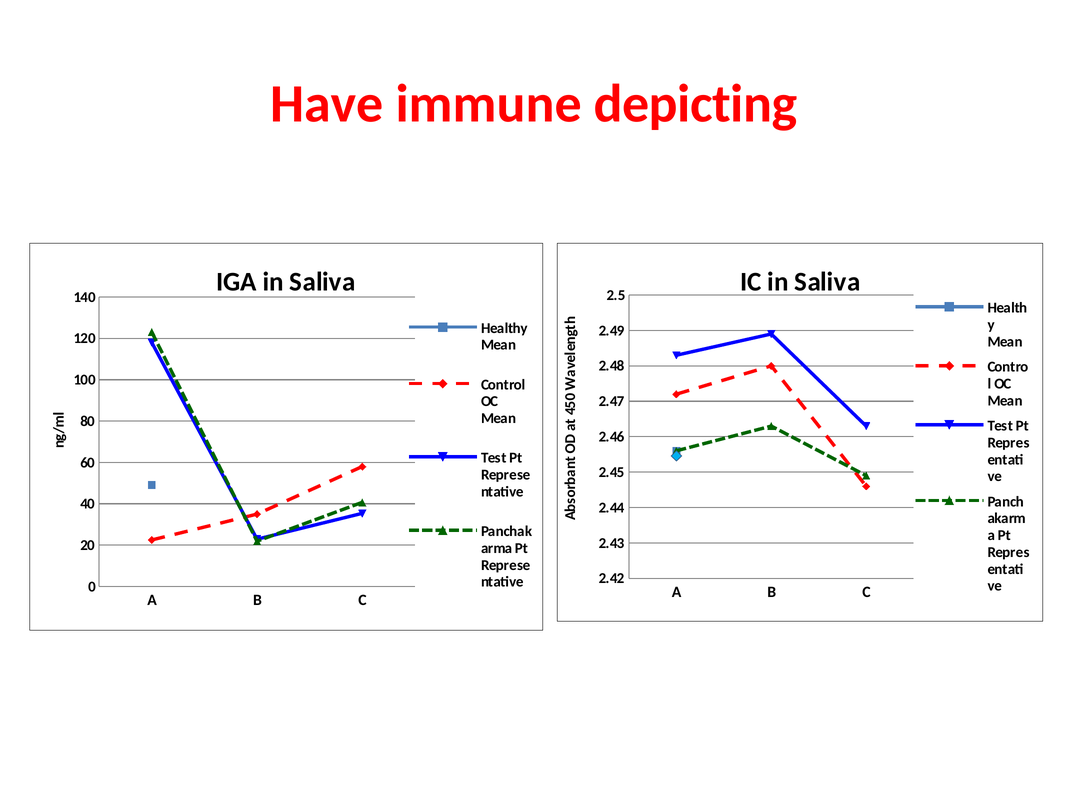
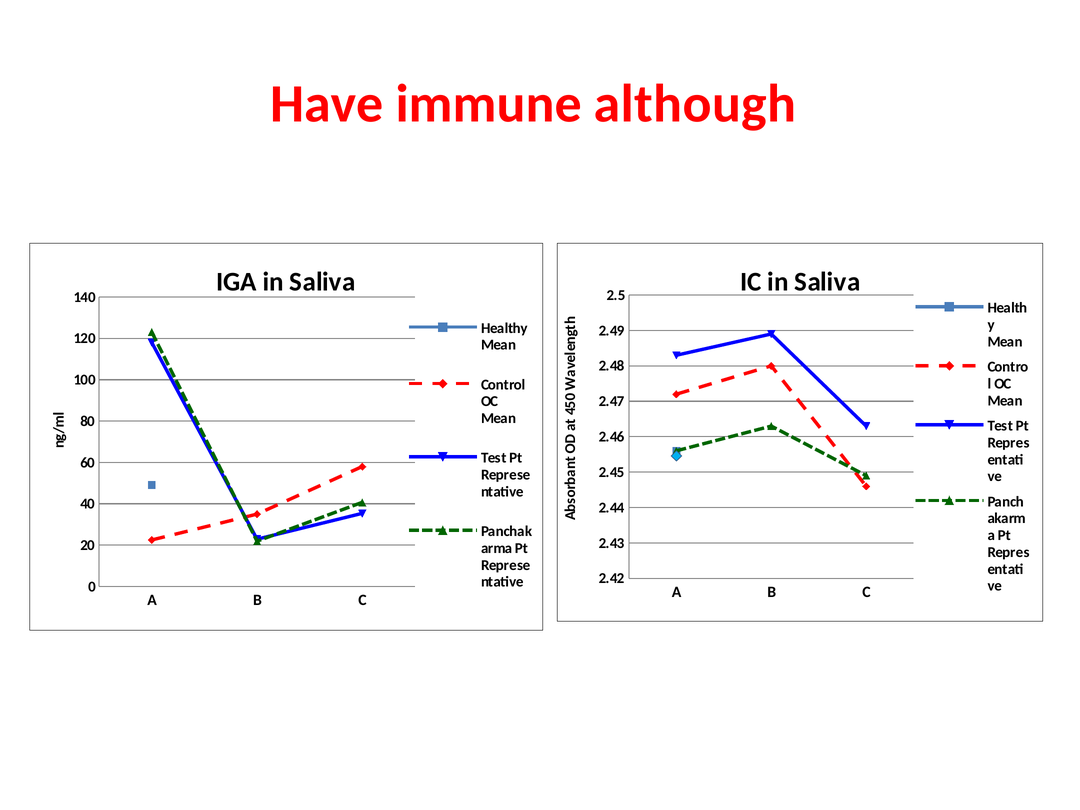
depicting: depicting -> although
